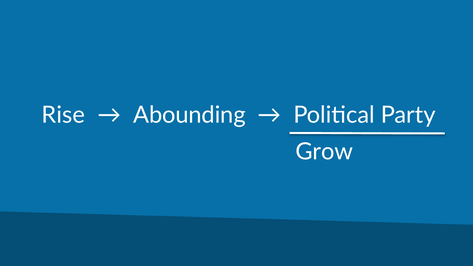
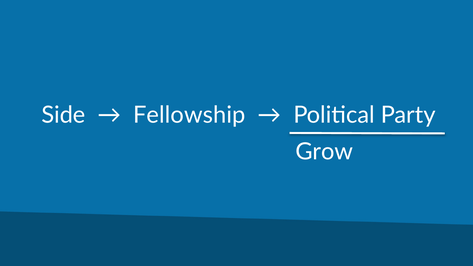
Rise: Rise -> Side
Abounding: Abounding -> Fellowship
